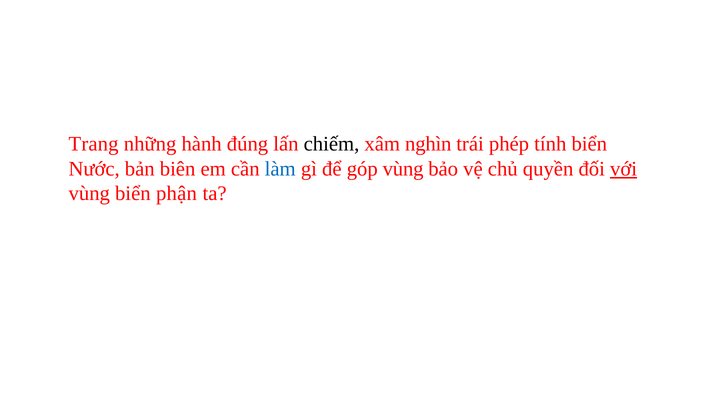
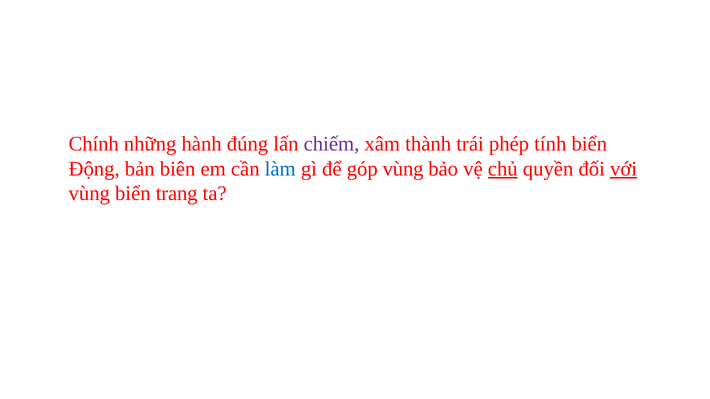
Trang: Trang -> Chính
chiếm colour: black -> purple
nghìn: nghìn -> thành
Nước: Nước -> Động
chủ underline: none -> present
phận: phận -> trang
